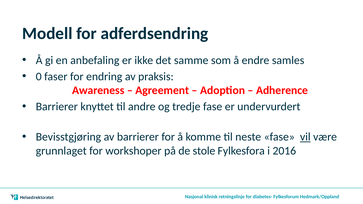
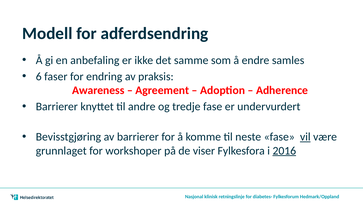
0: 0 -> 6
stole: stole -> viser
2016 underline: none -> present
